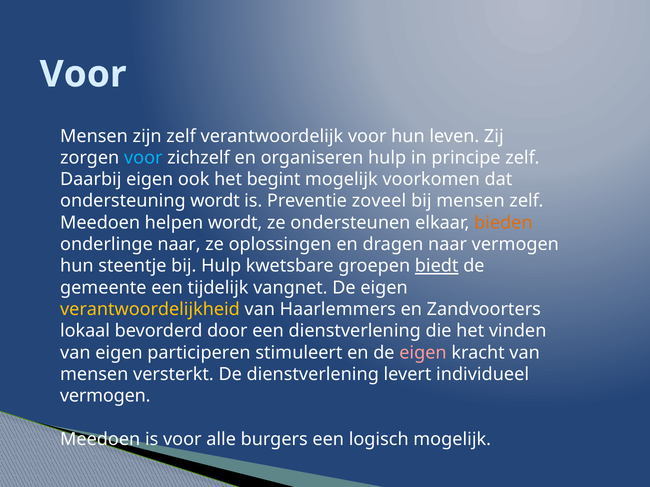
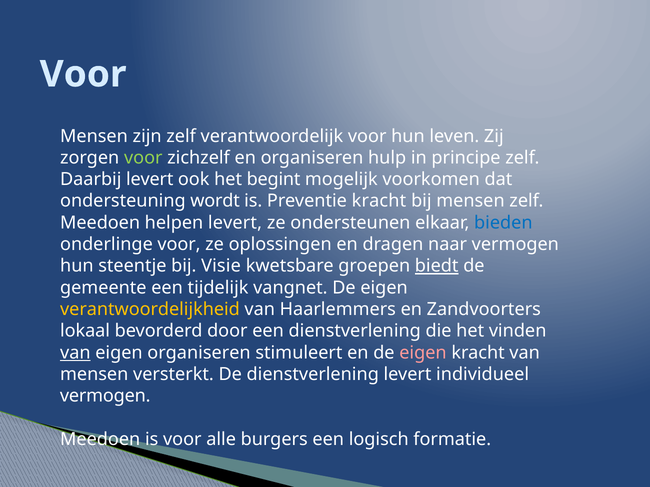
voor at (143, 158) colour: light blue -> light green
Daarbij eigen: eigen -> levert
Preventie zoveel: zoveel -> kracht
helpen wordt: wordt -> levert
bieden colour: orange -> blue
onderlinge naar: naar -> voor
bij Hulp: Hulp -> Visie
van at (75, 353) underline: none -> present
eigen participeren: participeren -> organiseren
logisch mogelijk: mogelijk -> formatie
